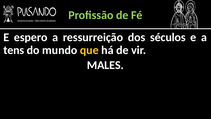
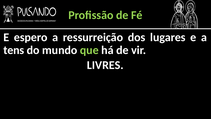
séculos: séculos -> lugares
que colour: yellow -> light green
MALES: MALES -> LIVRES
